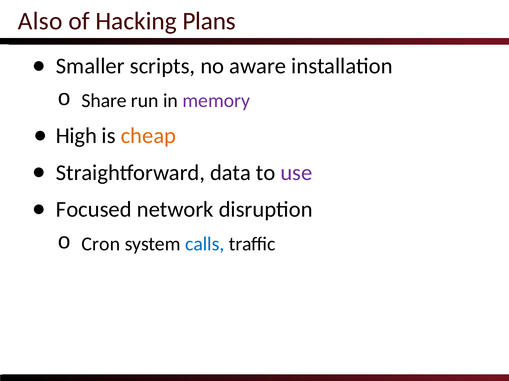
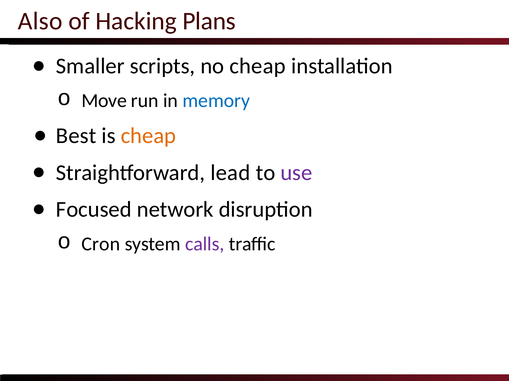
no aware: aware -> cheap
Share: Share -> Move
memory colour: purple -> blue
High: High -> Best
data: data -> lead
calls colour: blue -> purple
